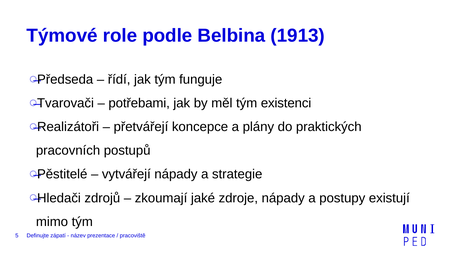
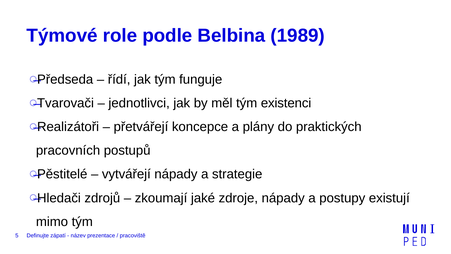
1913: 1913 -> 1989
potřebami: potřebami -> jednotlivci
